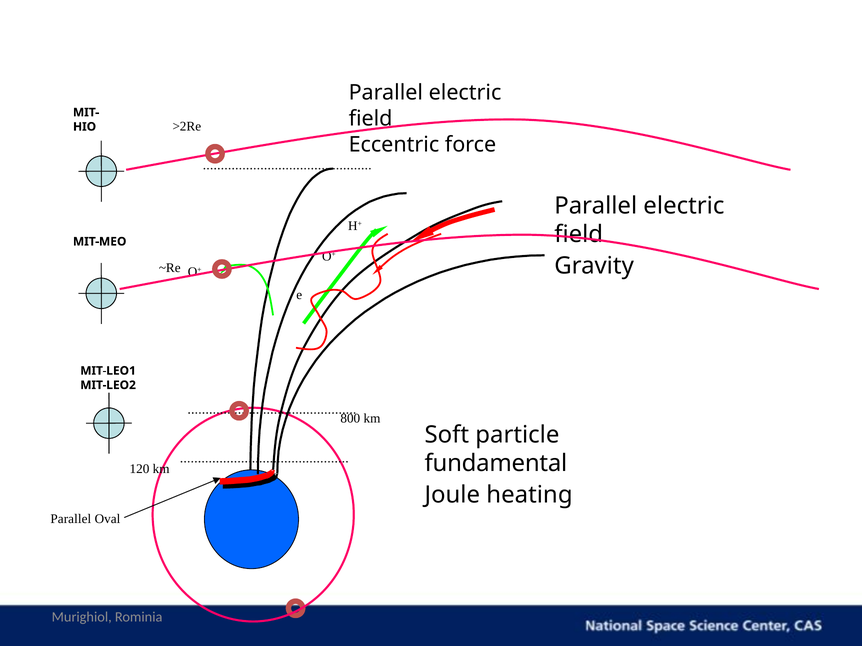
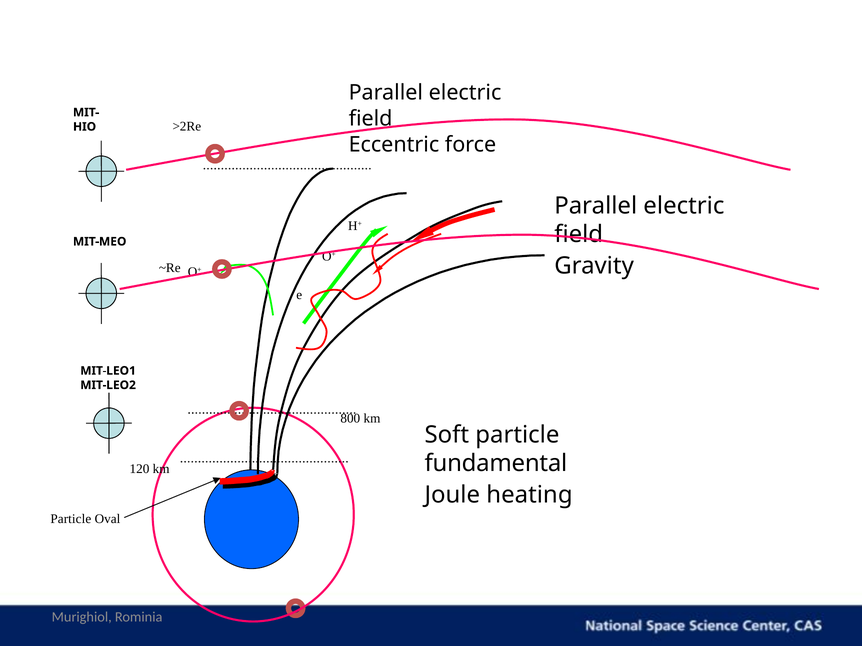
Parallel at (71, 519): Parallel -> Particle
